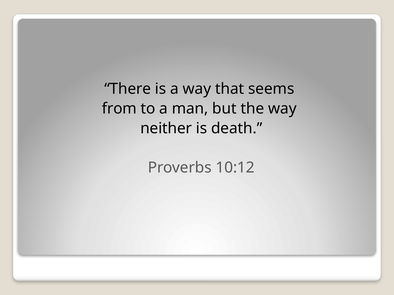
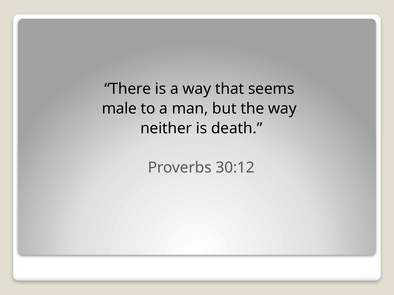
from: from -> male
10:12: 10:12 -> 30:12
